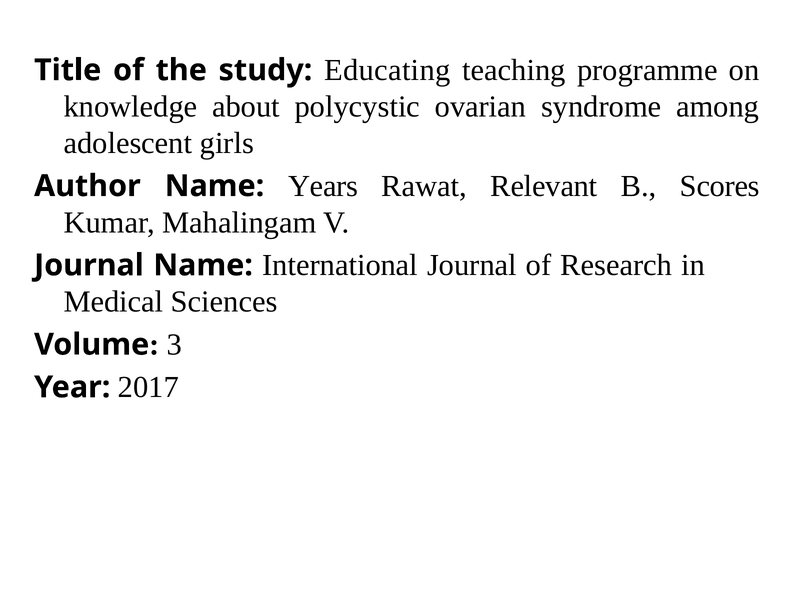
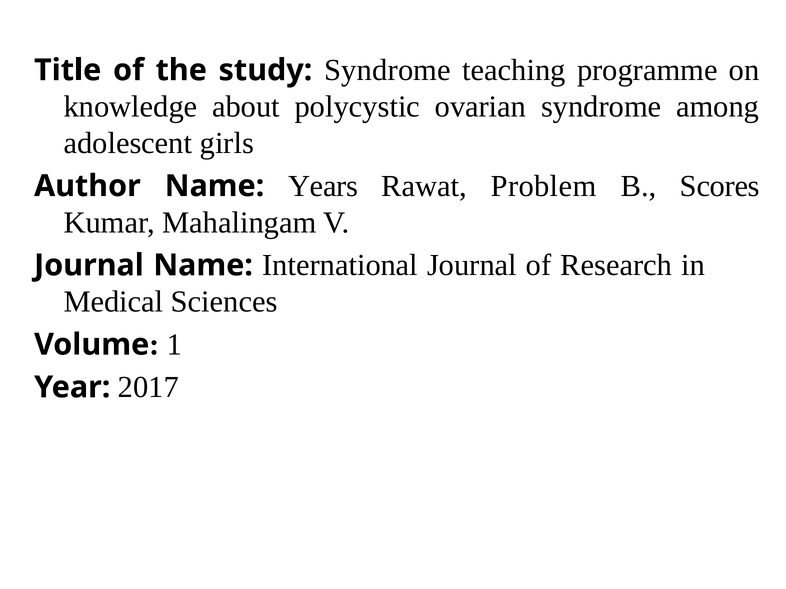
study Educating: Educating -> Syndrome
Relevant: Relevant -> Problem
3: 3 -> 1
